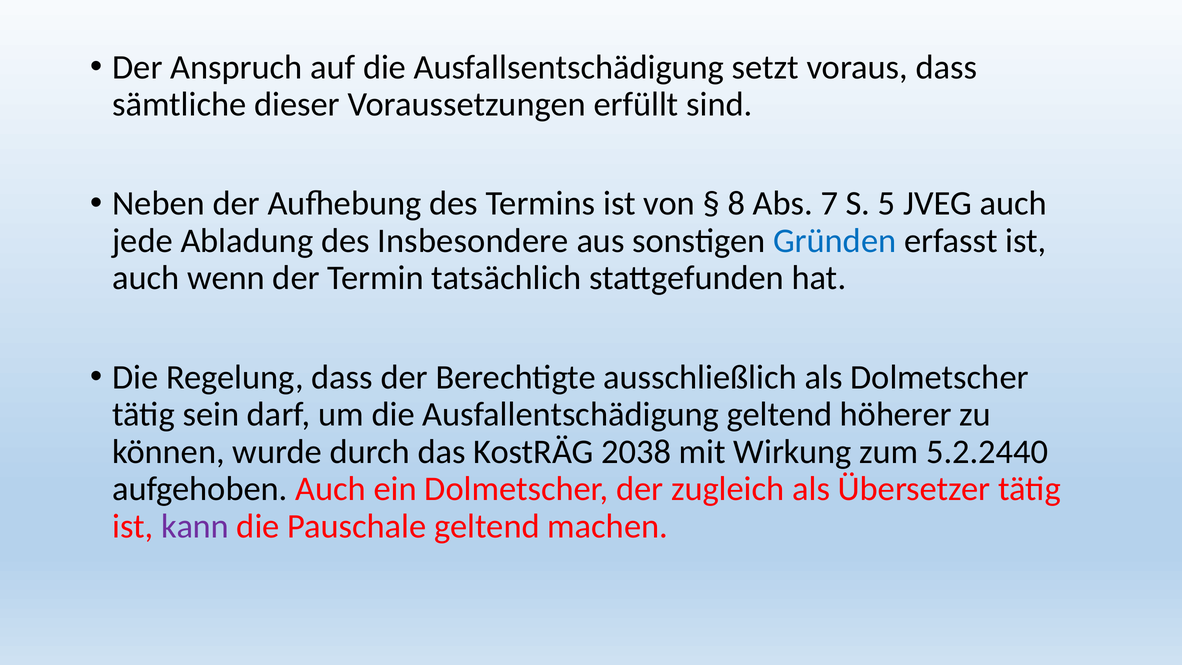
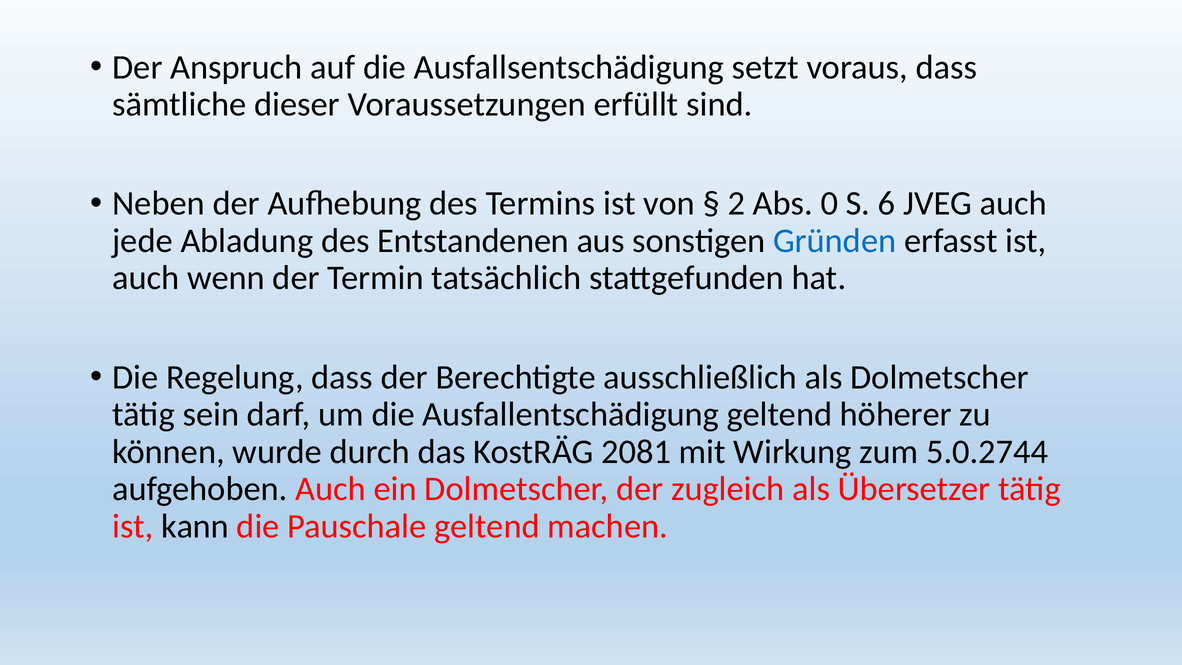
8: 8 -> 2
7: 7 -> 0
5: 5 -> 6
Insbesondere: Insbesondere -> Entstandenen
2038: 2038 -> 2081
5.2.2440: 5.2.2440 -> 5.0.2744
kann colour: purple -> black
